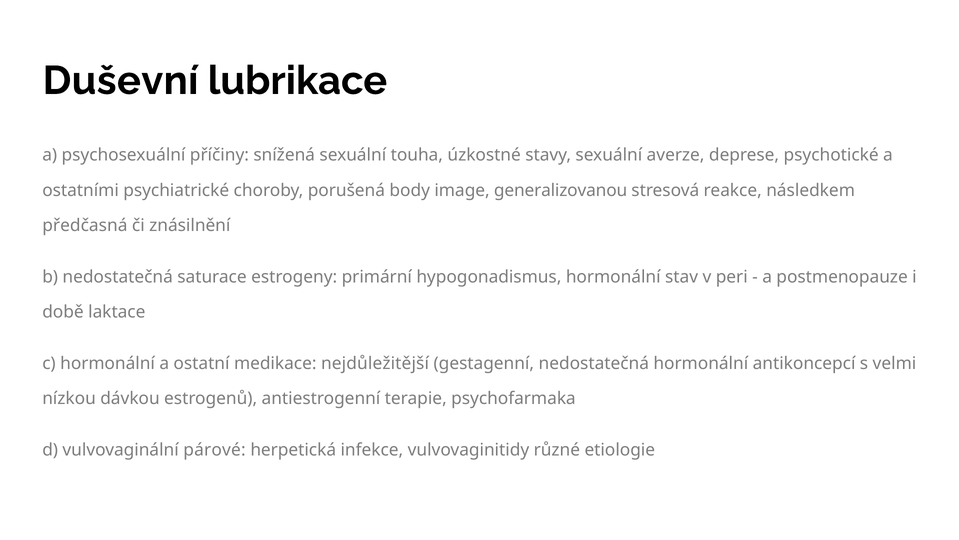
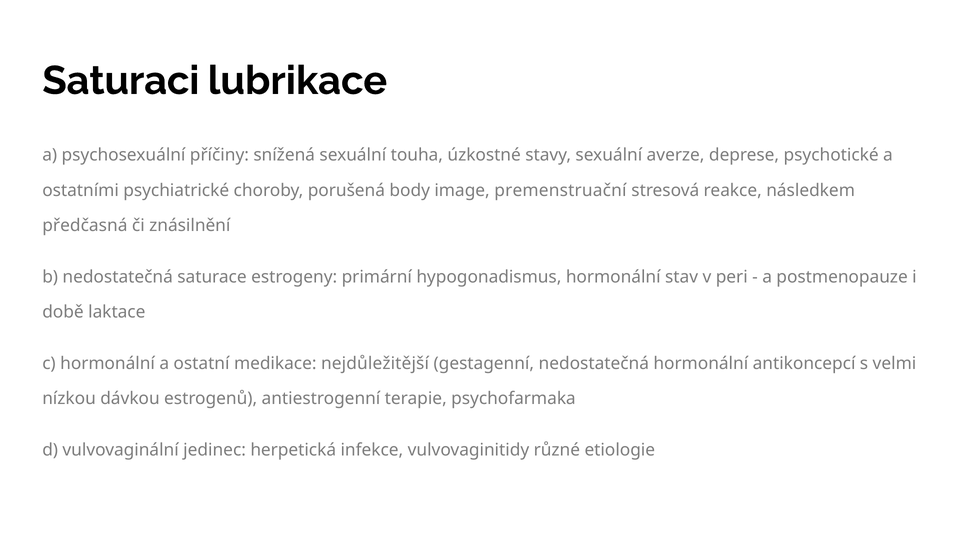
Duševní: Duševní -> Saturaci
generalizovanou: generalizovanou -> premenstruační
párové: párové -> jedinec
